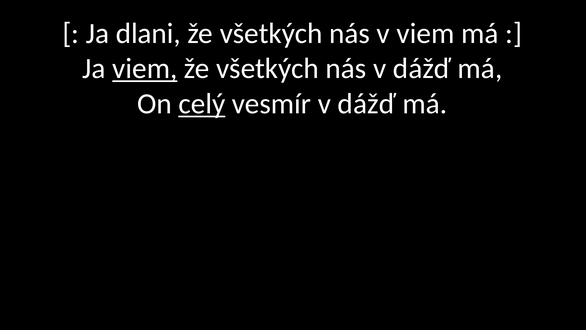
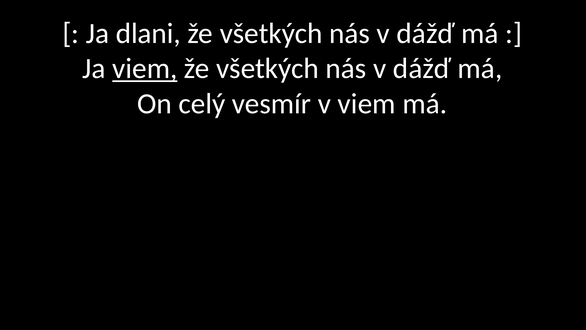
viem at (426, 33): viem -> dážď
celý underline: present -> none
vesmír v dážď: dážď -> viem
